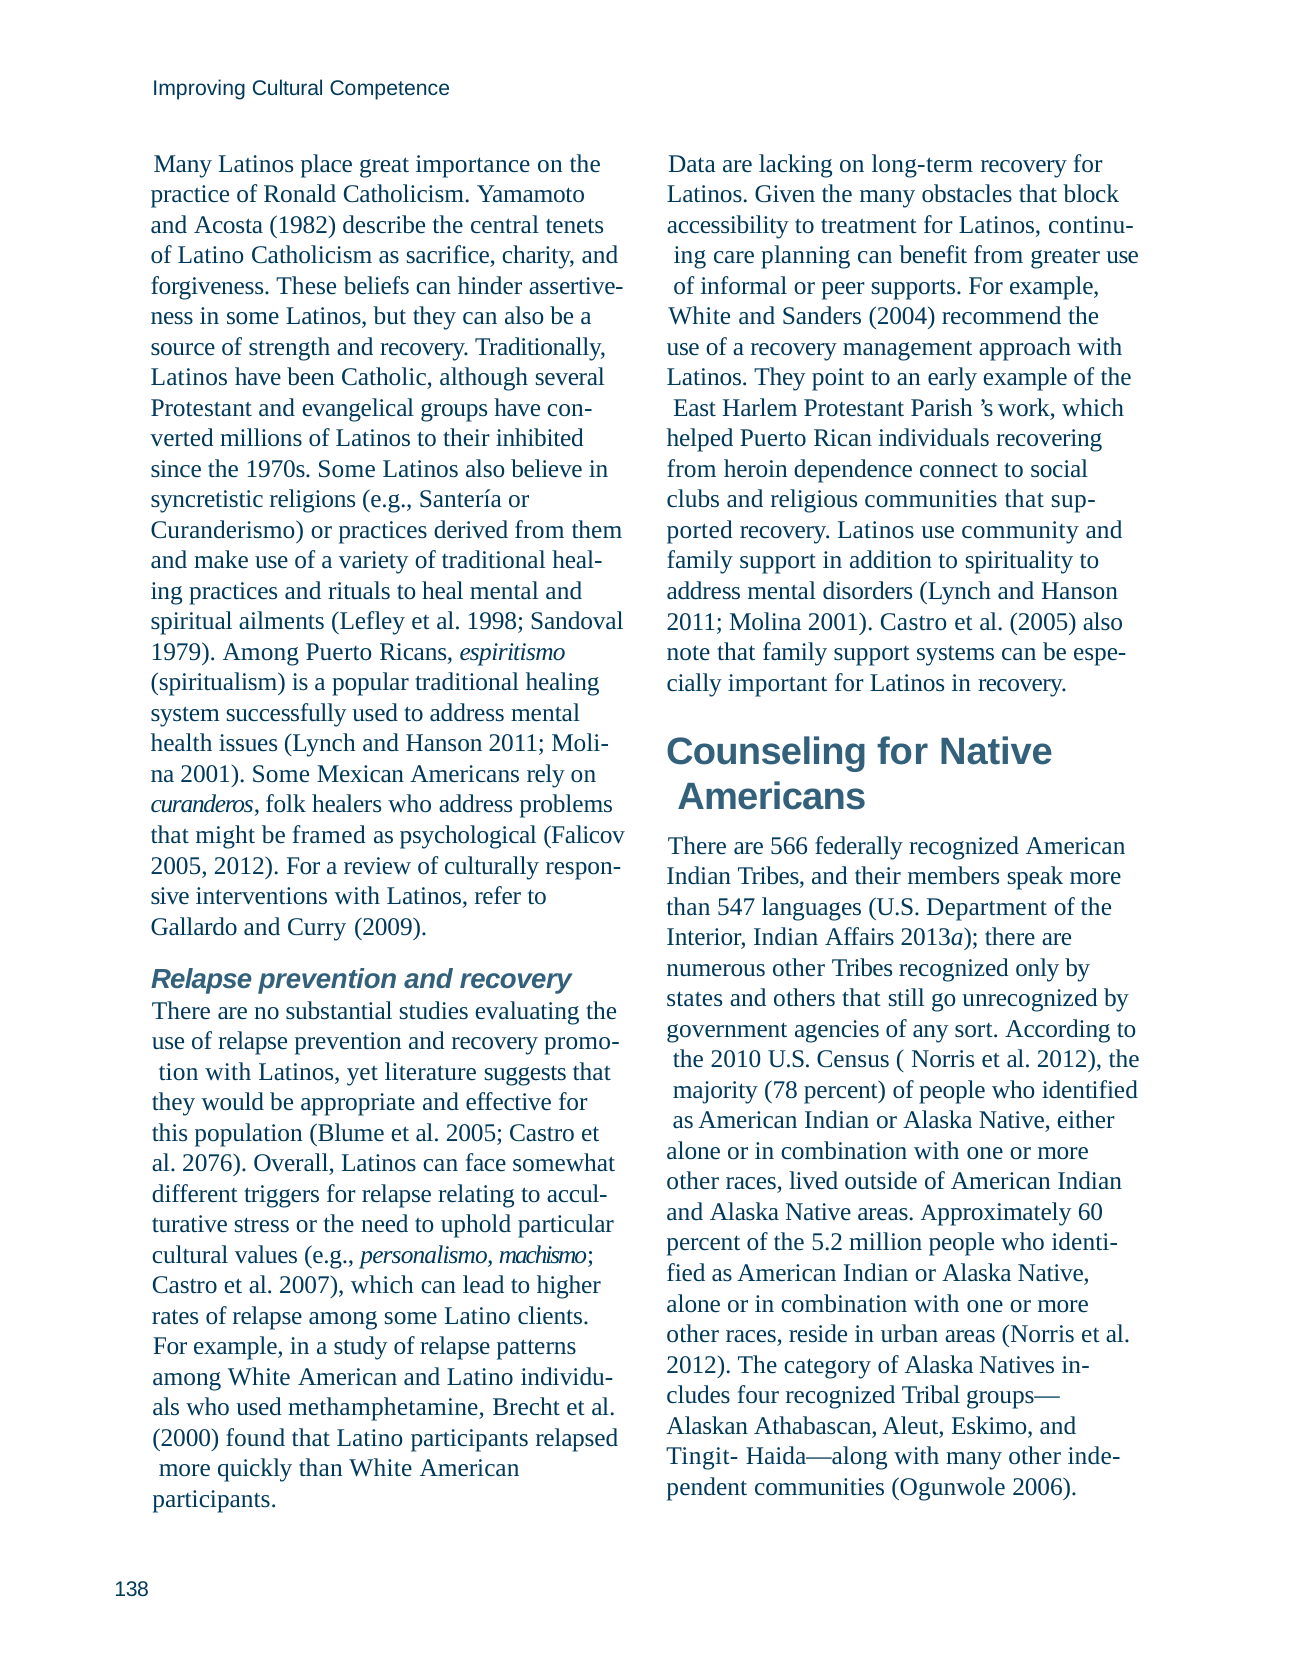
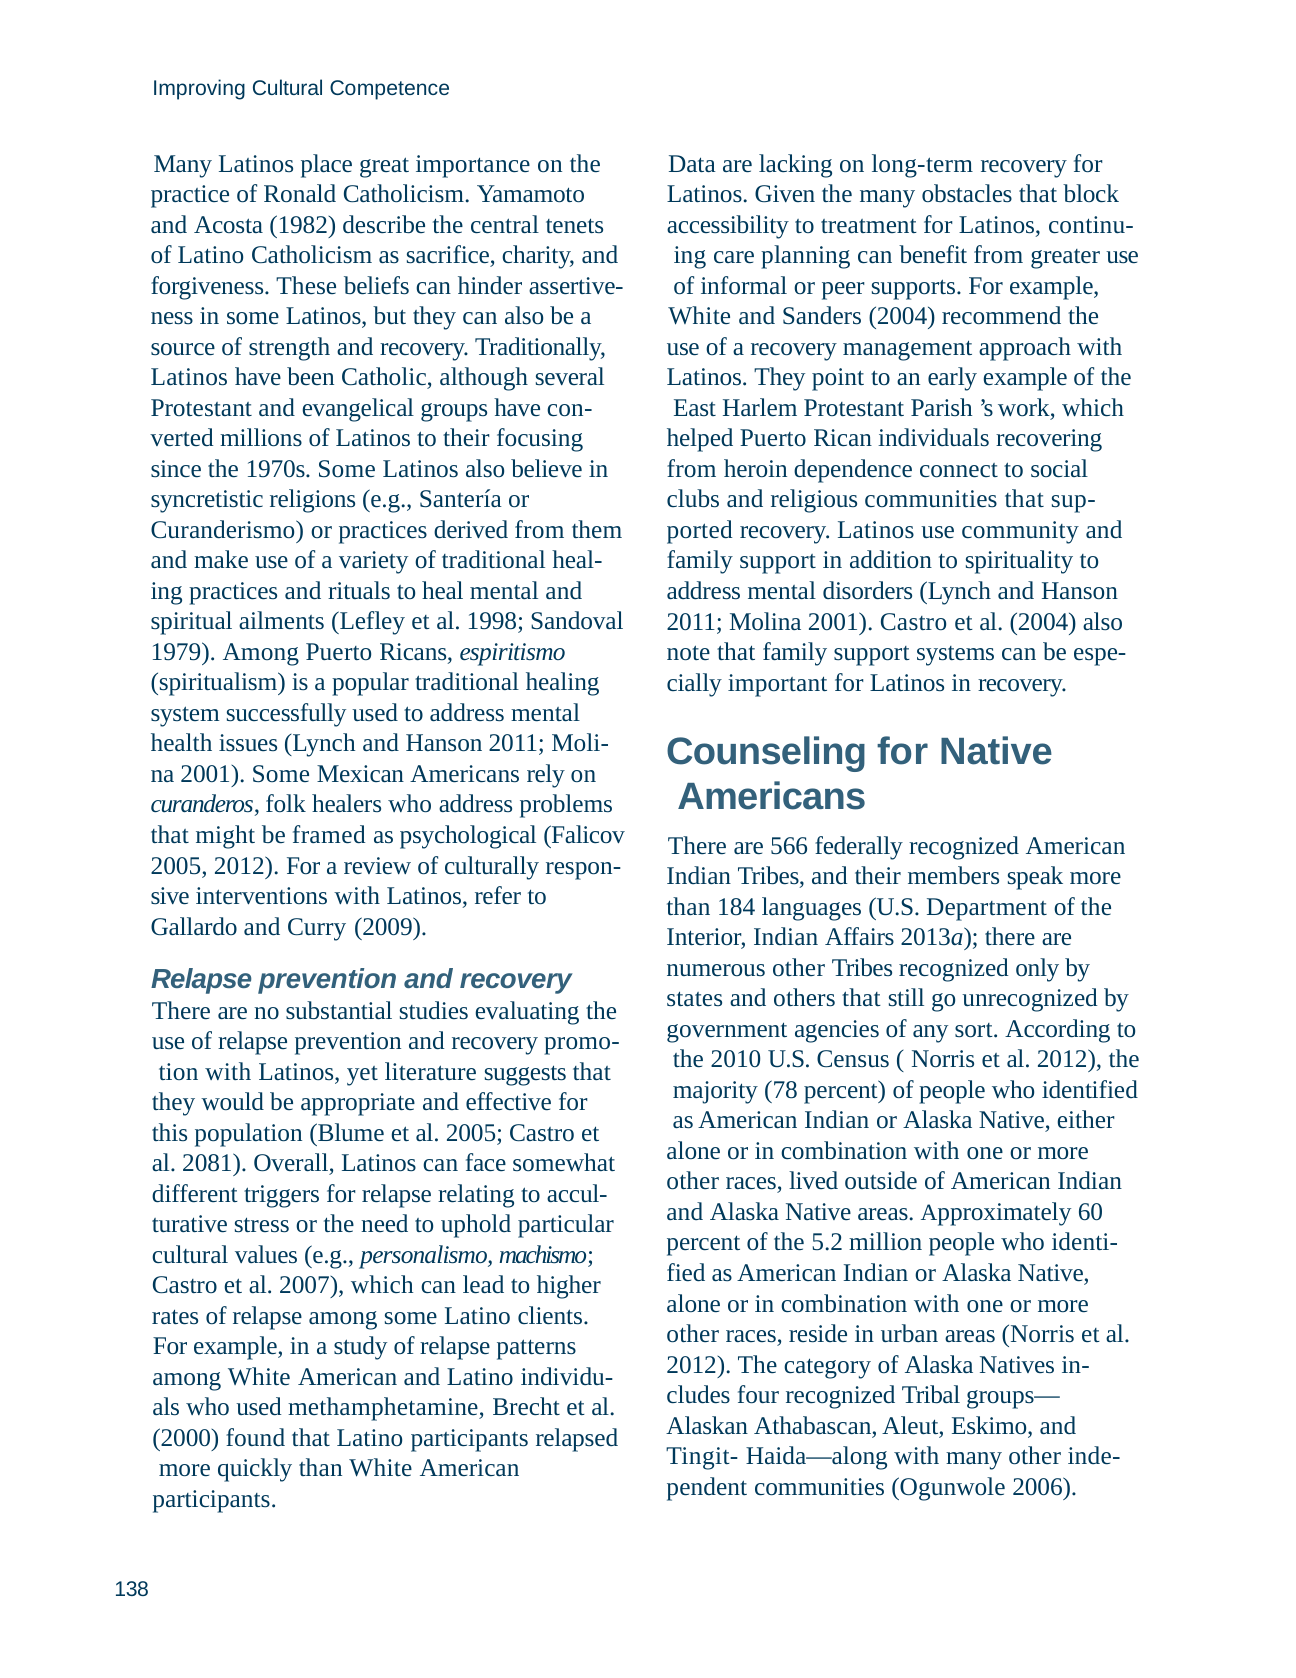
inhibited: inhibited -> focusing
Castro et al 2005: 2005 -> 2004
547: 547 -> 184
2076: 2076 -> 2081
